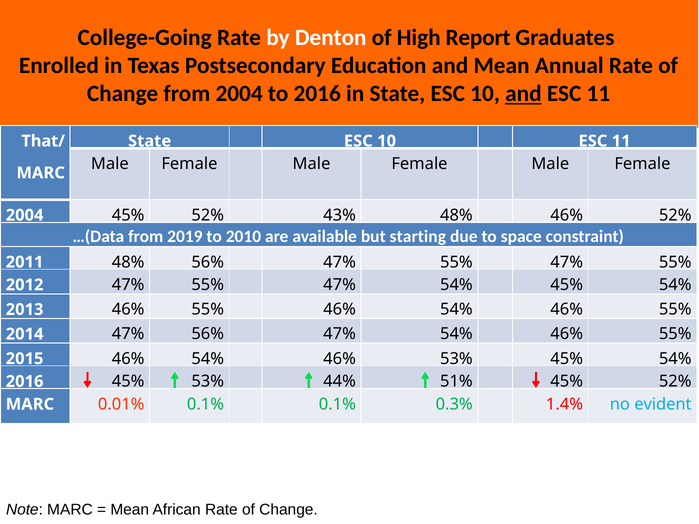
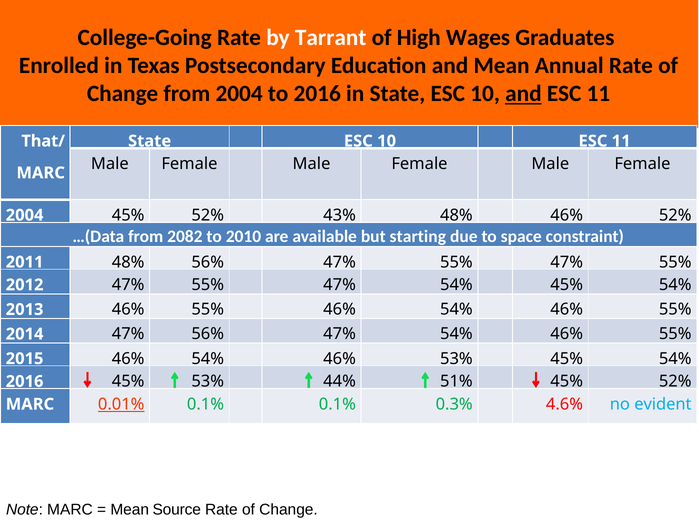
Denton: Denton -> Tarrant
Report: Report -> Wages
2019: 2019 -> 2082
0.01% underline: none -> present
1.4%: 1.4% -> 4.6%
African: African -> Source
